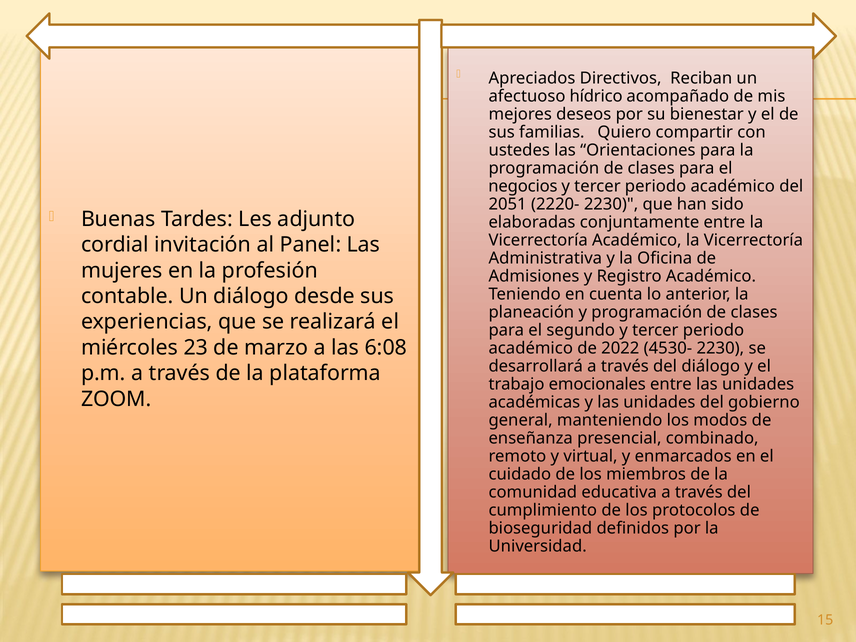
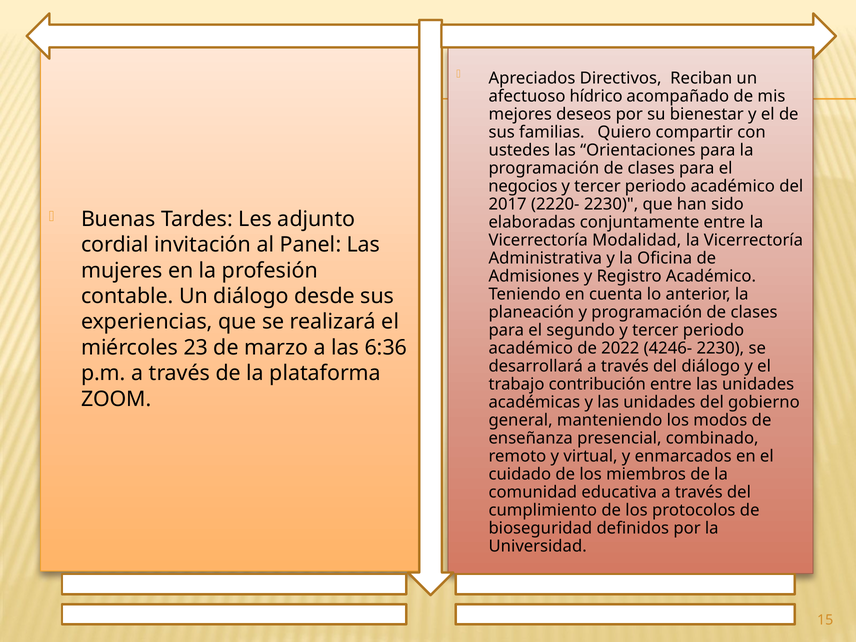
2051: 2051 -> 2017
Vicerrectoría Académico: Académico -> Modalidad
6:08: 6:08 -> 6:36
4530-: 4530- -> 4246-
emocionales: emocionales -> contribución
